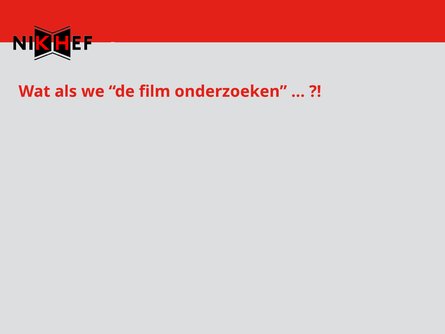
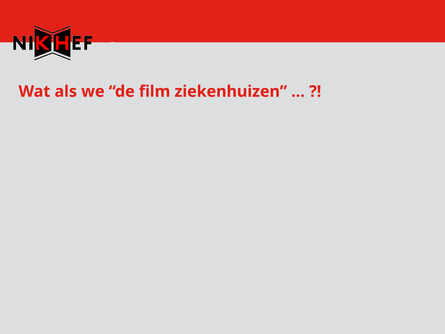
onderzoeken: onderzoeken -> ziekenhuizen
